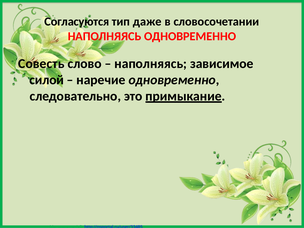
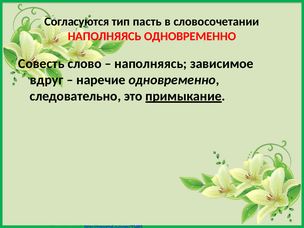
даже: даже -> пасть
силой: силой -> вдруг
